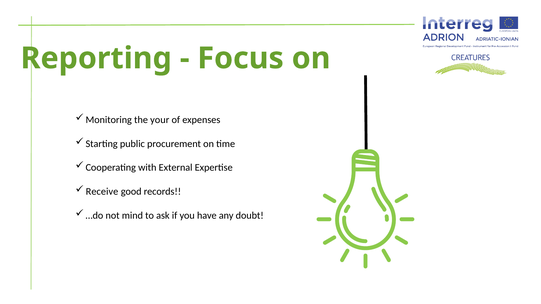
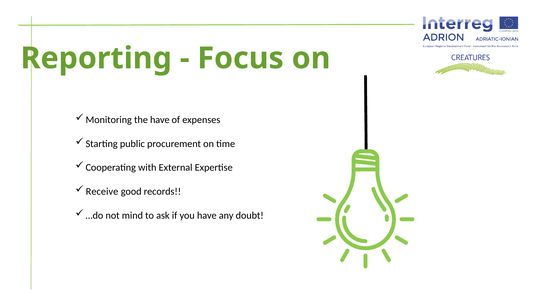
the your: your -> have
